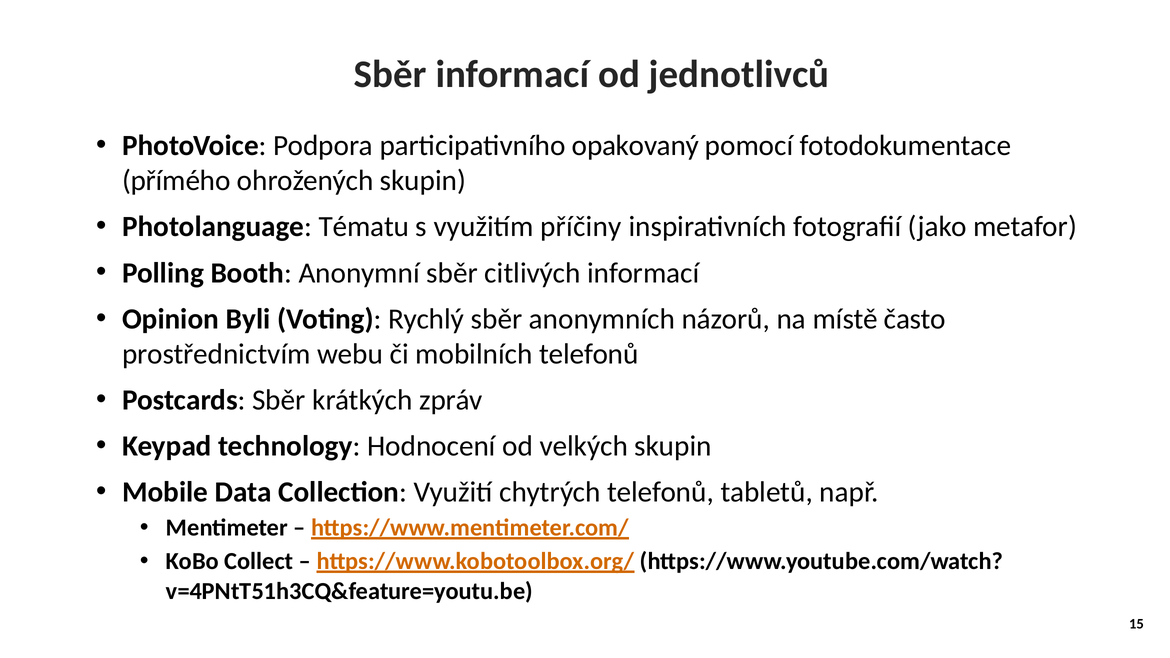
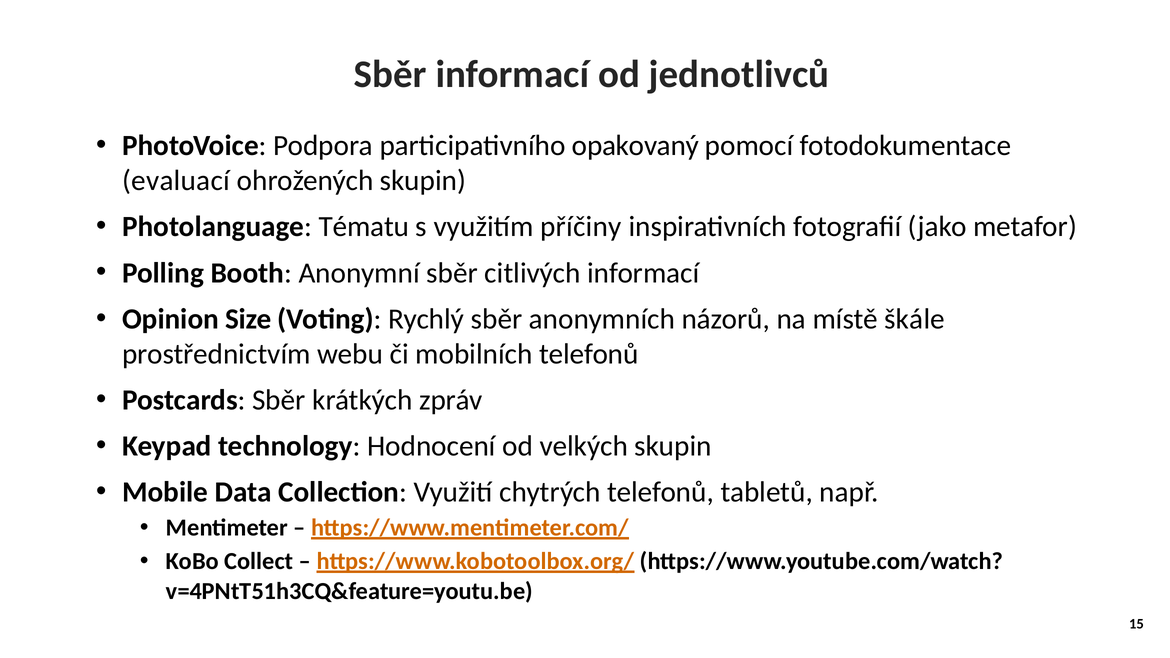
přímého: přímého -> evaluací
Byli: Byli -> Size
často: často -> škále
